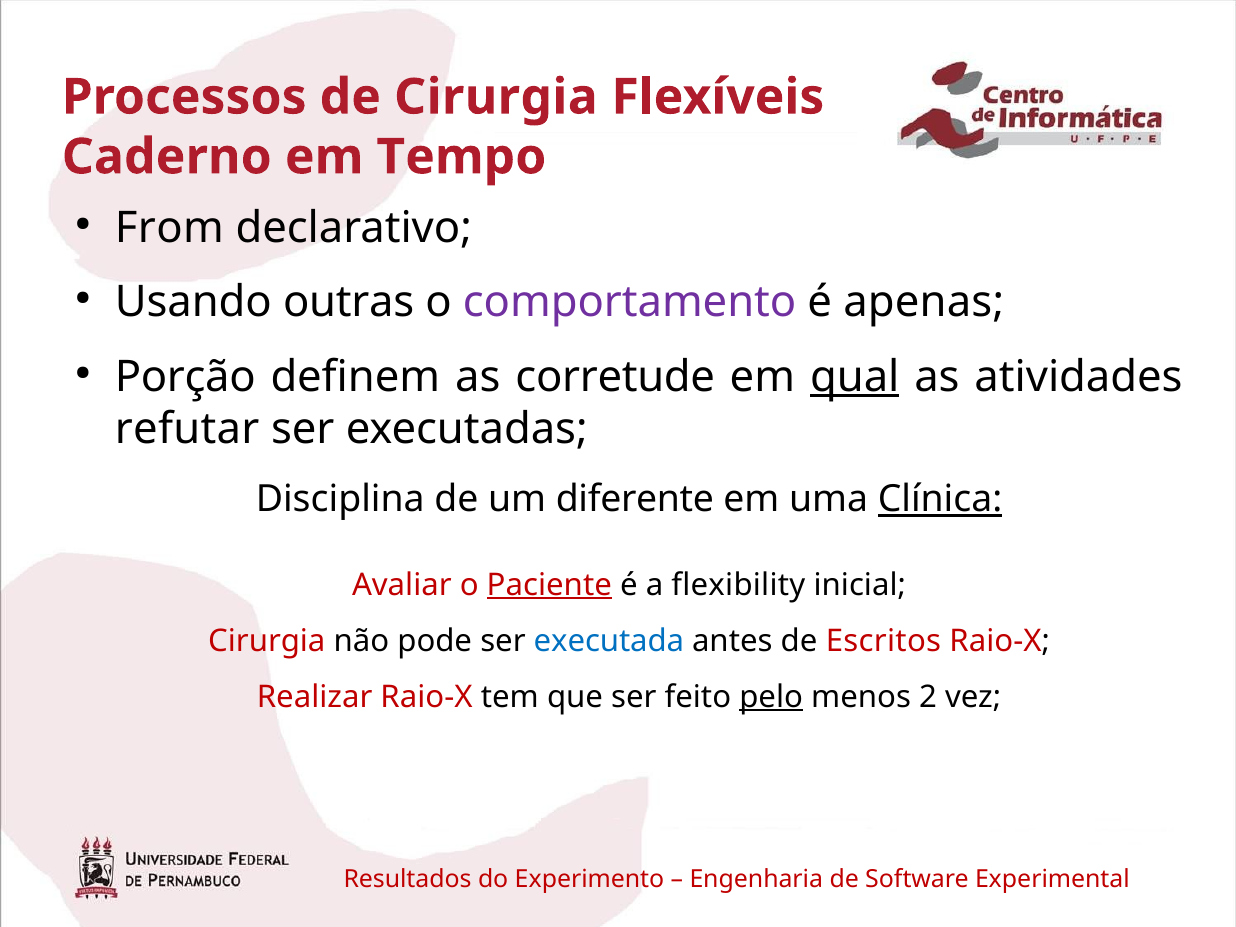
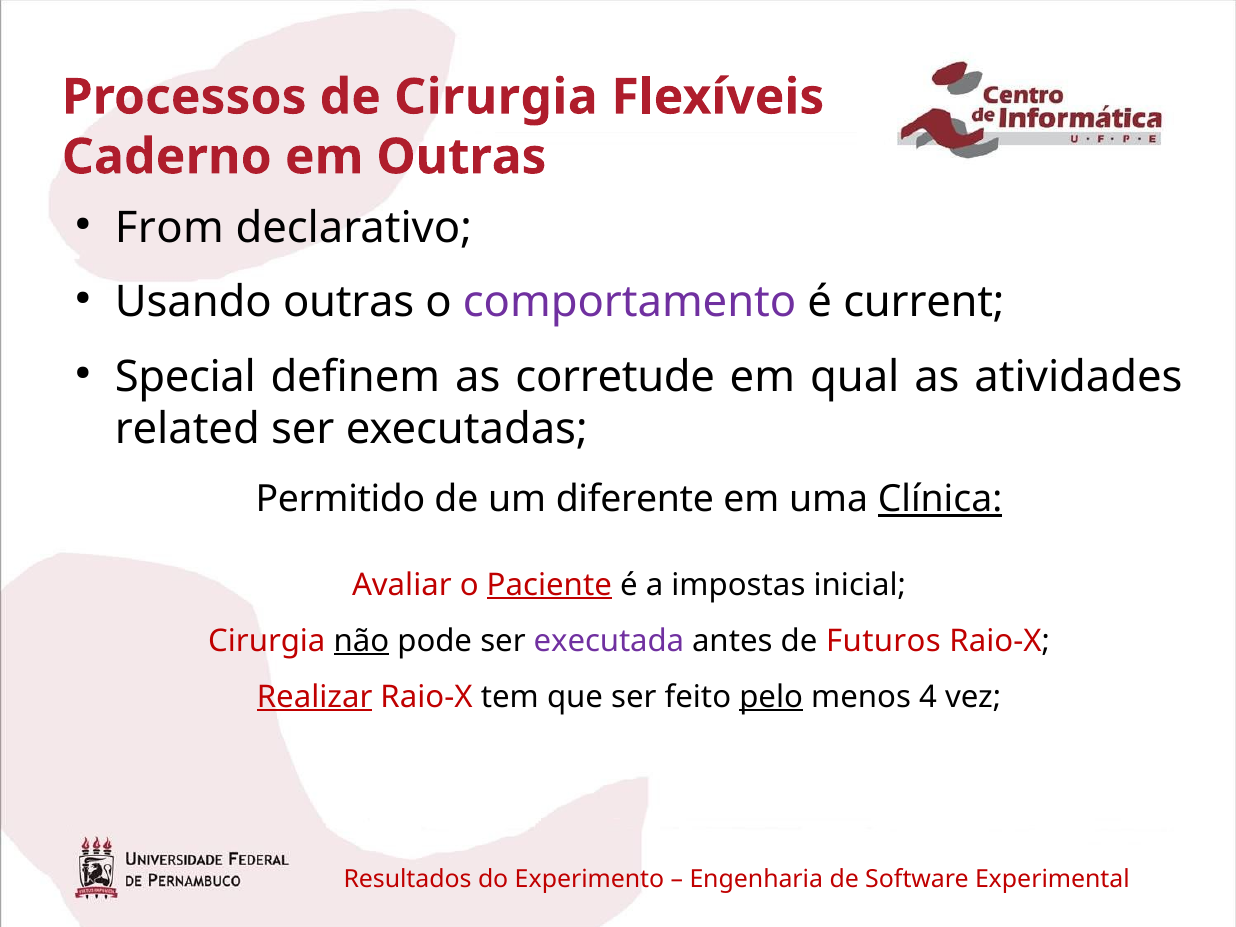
em Tempo: Tempo -> Outras
apenas: apenas -> current
Porção: Porção -> Special
qual underline: present -> none
refutar: refutar -> related
Disciplina: Disciplina -> Permitido
flexibility: flexibility -> impostas
não underline: none -> present
executada colour: blue -> purple
Escritos: Escritos -> Futuros
Realizar underline: none -> present
2: 2 -> 4
